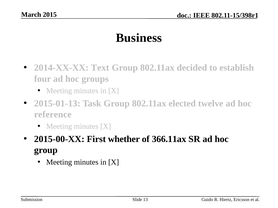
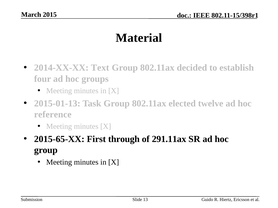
Business: Business -> Material
2015-00-XX: 2015-00-XX -> 2015-65-XX
whether: whether -> through
366.11ax: 366.11ax -> 291.11ax
